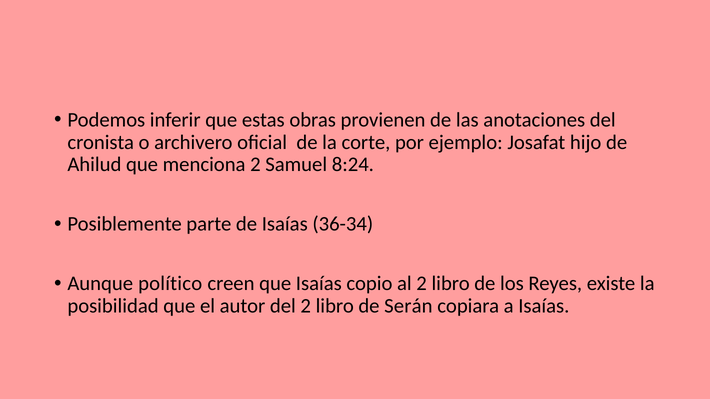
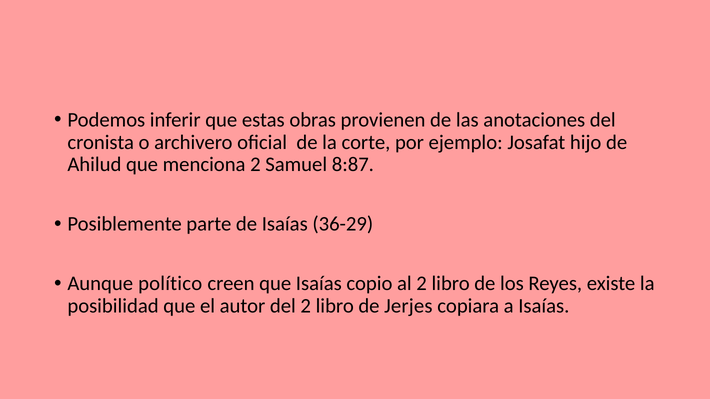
8:24: 8:24 -> 8:87
36-34: 36-34 -> 36-29
Serán: Serán -> Jerjes
